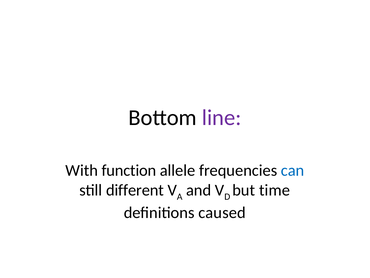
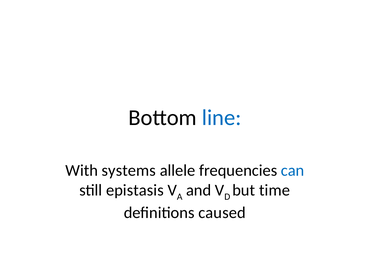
line colour: purple -> blue
function: function -> systems
different: different -> epistasis
